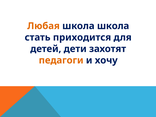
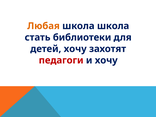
приходится: приходится -> библиотеки
детей дети: дети -> хочу
педагоги colour: orange -> red
